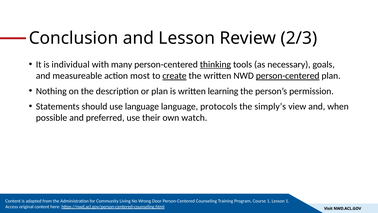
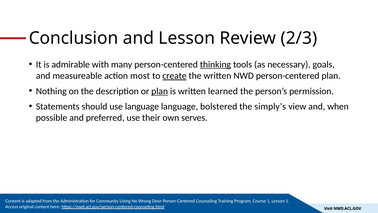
individual: individual -> admirable
person-centered at (288, 76) underline: present -> none
plan at (160, 91) underline: none -> present
learning: learning -> learned
protocols: protocols -> bolstered
watch: watch -> serves
